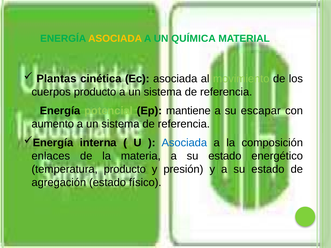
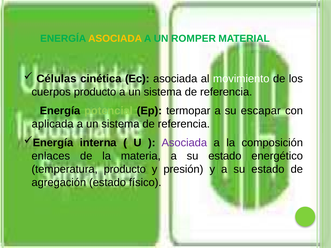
QUÍMICA: QUÍMICA -> ROMPER
Plantas: Plantas -> Células
movimiento colour: light green -> white
mantiene: mantiene -> termopar
aumento: aumento -> aplicada
Asociada at (184, 143) colour: blue -> purple
